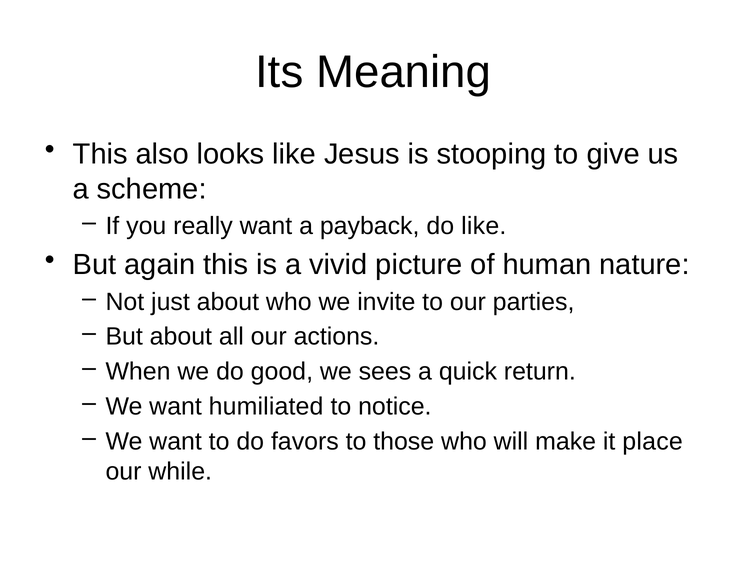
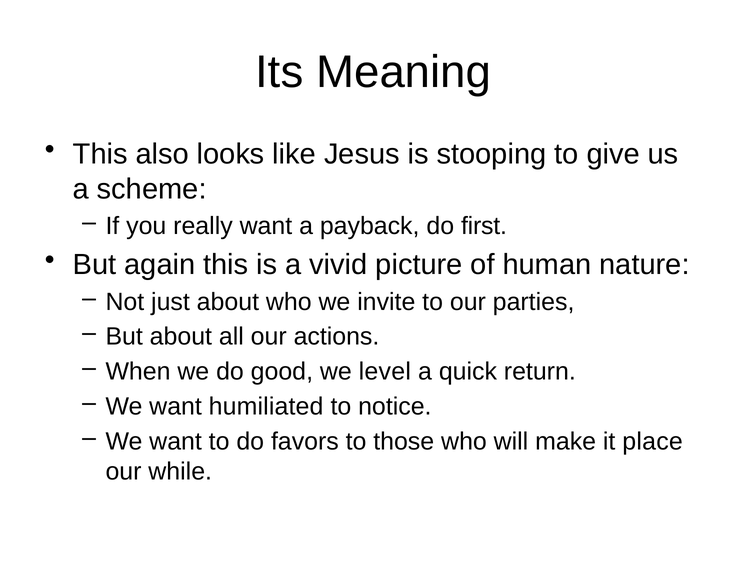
do like: like -> first
sees: sees -> level
